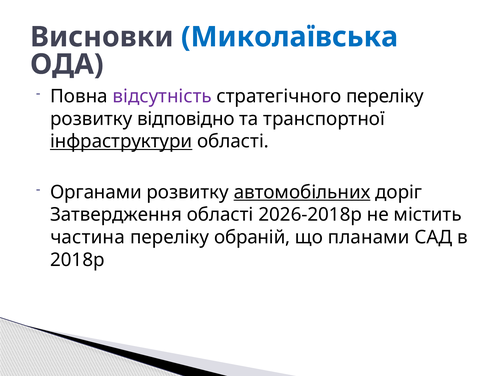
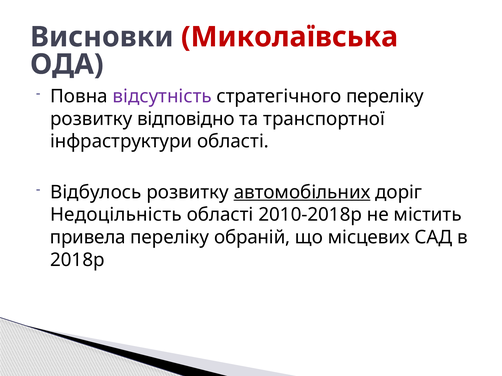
Миколаївська colour: blue -> red
інфраструктури underline: present -> none
Органами: Органами -> Відбулось
Затвердження: Затвердження -> Недоцільність
2026-2018р: 2026-2018р -> 2010-2018р
частина: частина -> привела
планами: планами -> місцевих
